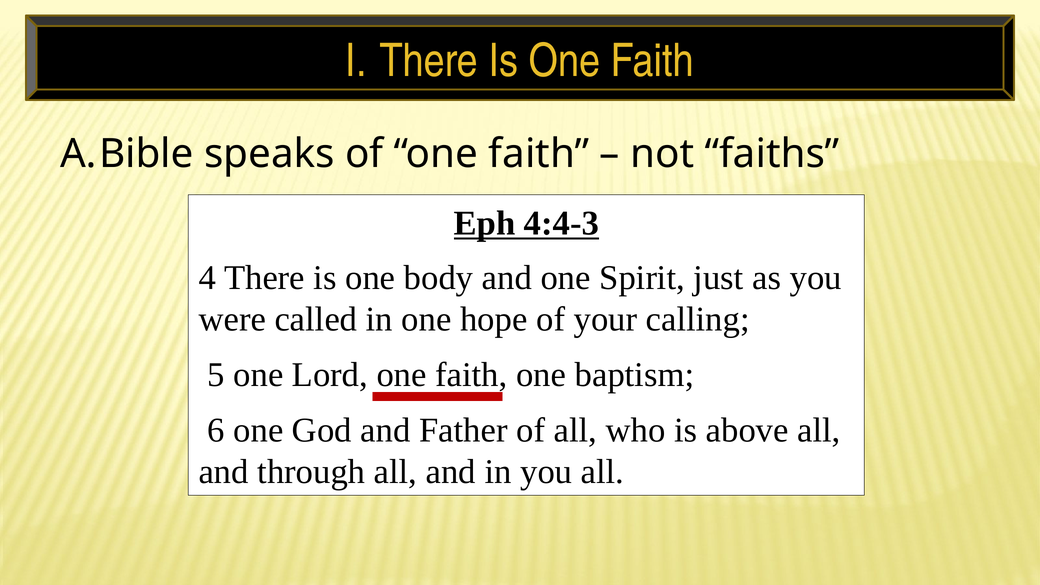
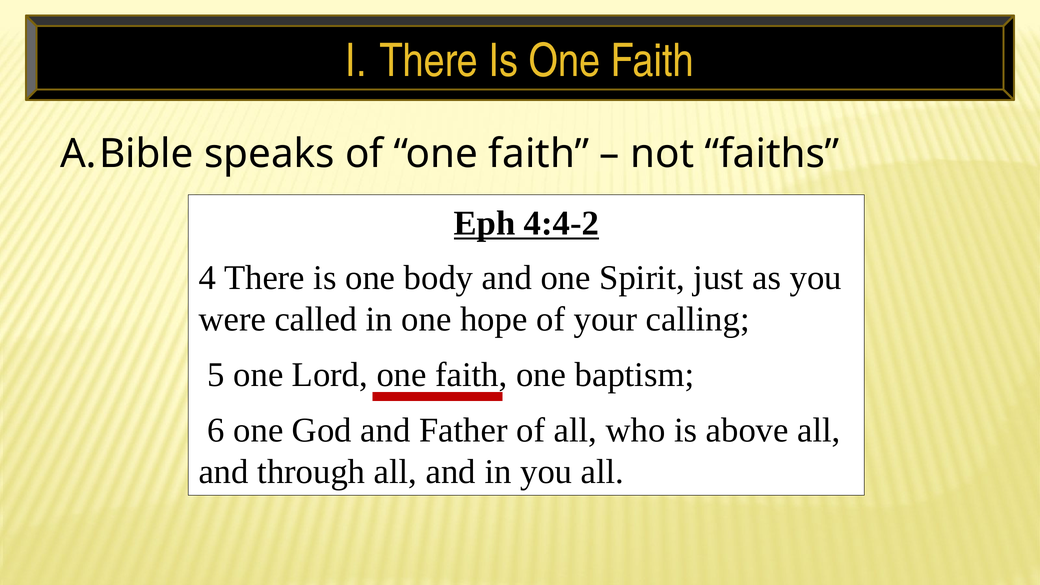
4:4-3: 4:4-3 -> 4:4-2
